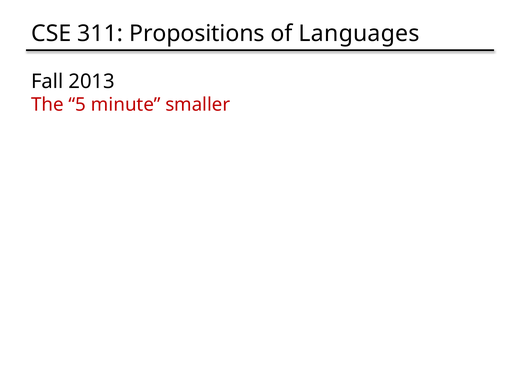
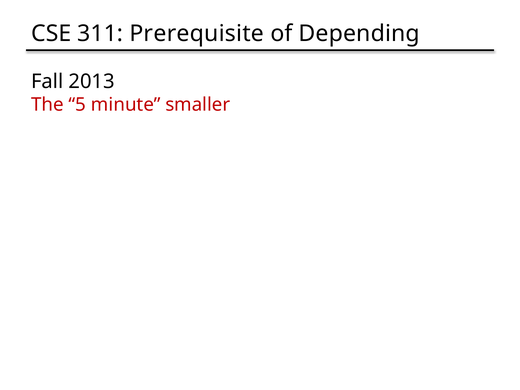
Propositions: Propositions -> Prerequisite
Languages: Languages -> Depending
